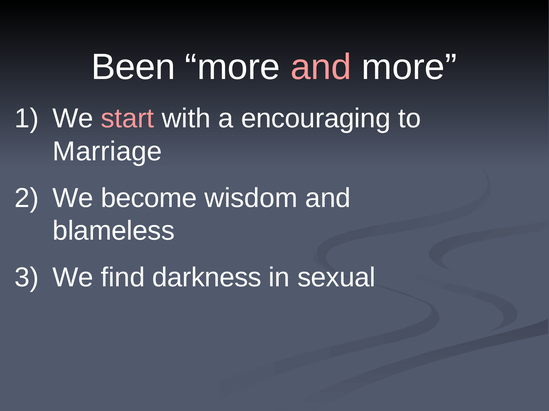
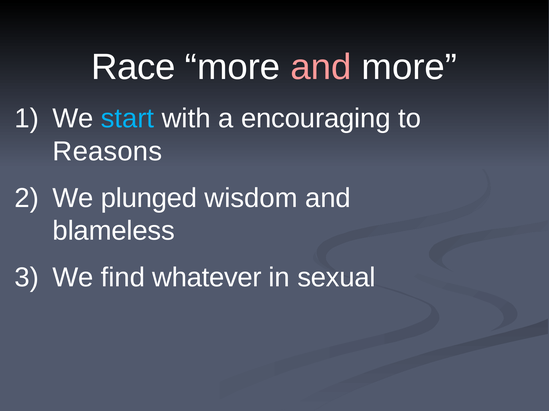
Been: Been -> Race
start colour: pink -> light blue
Marriage: Marriage -> Reasons
become: become -> plunged
darkness: darkness -> whatever
